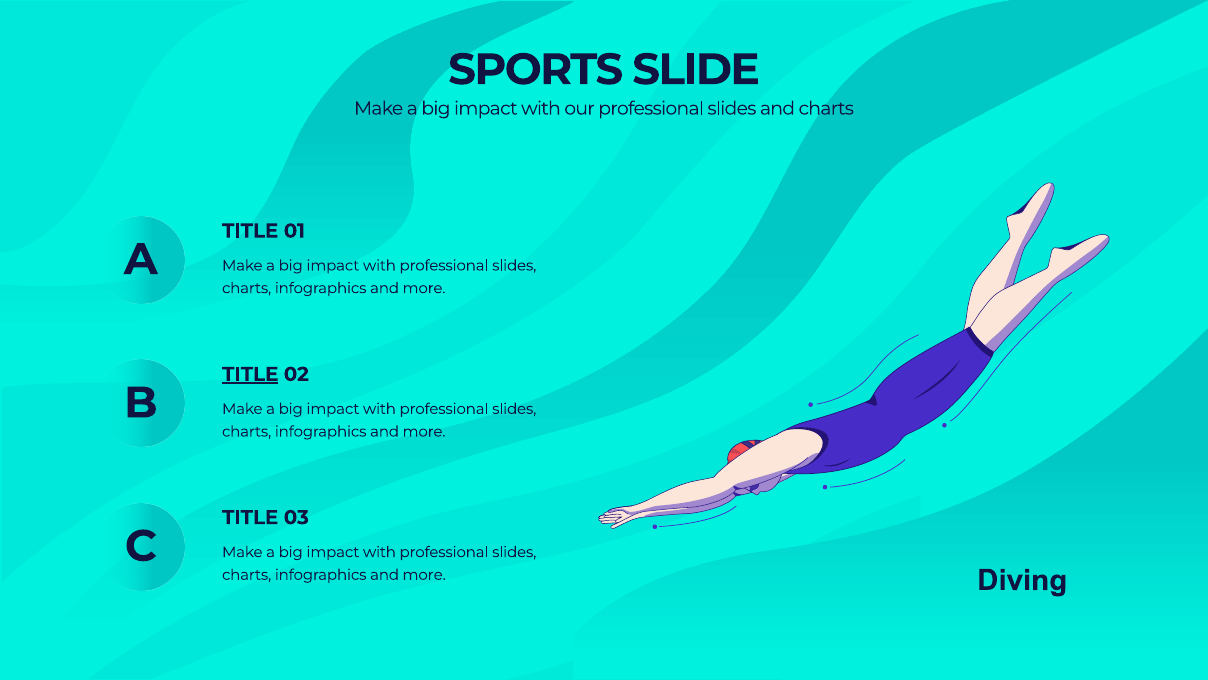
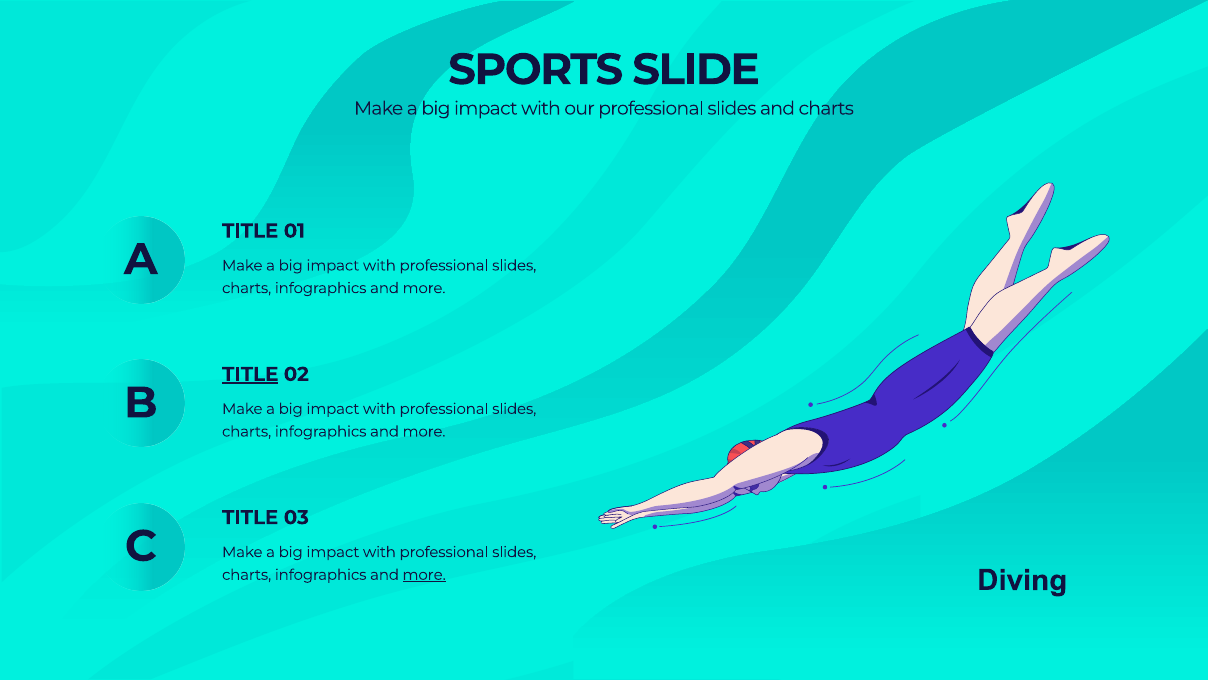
more at (424, 575) underline: none -> present
